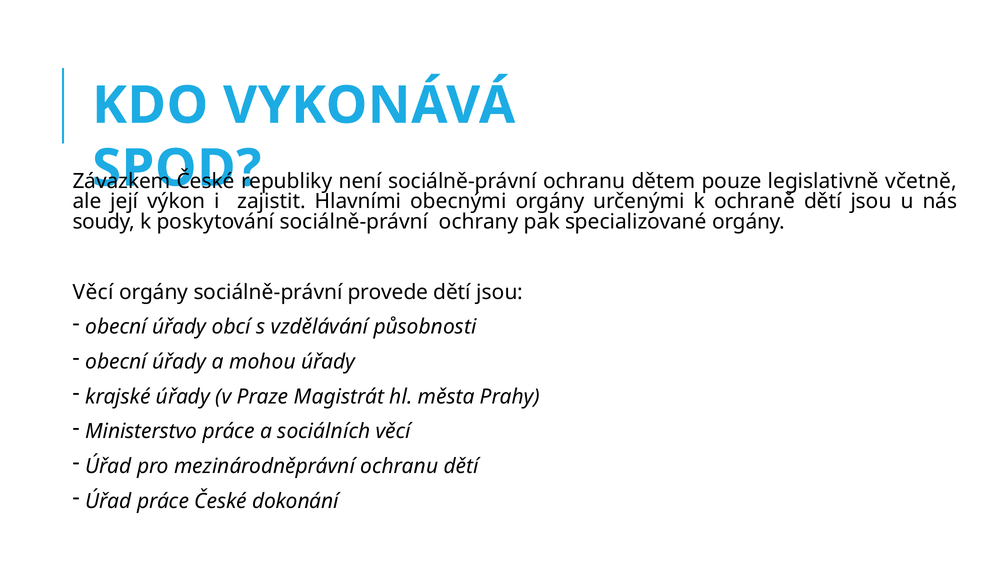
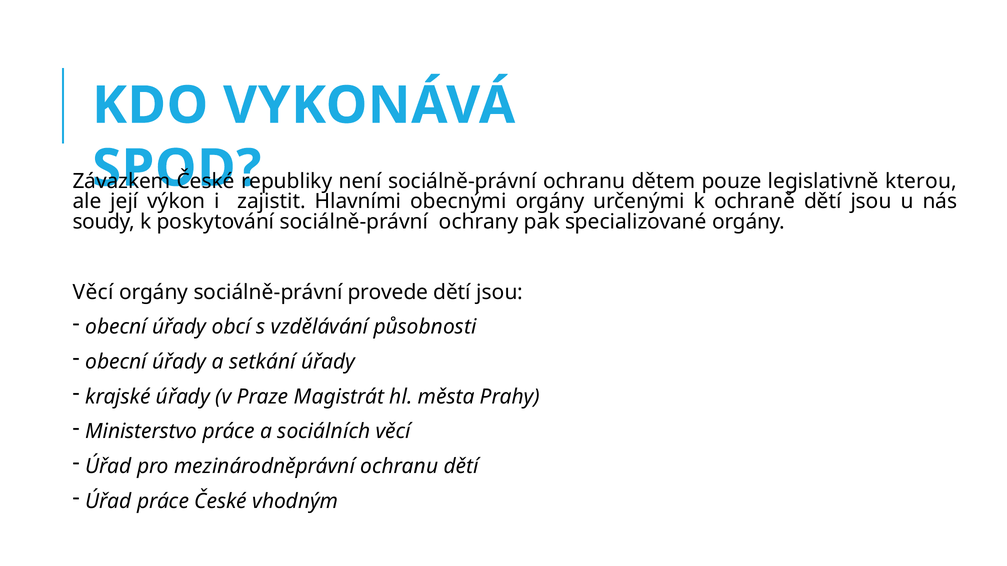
včetně: včetně -> kterou
mohou: mohou -> setkání
dokonání: dokonání -> vhodným
